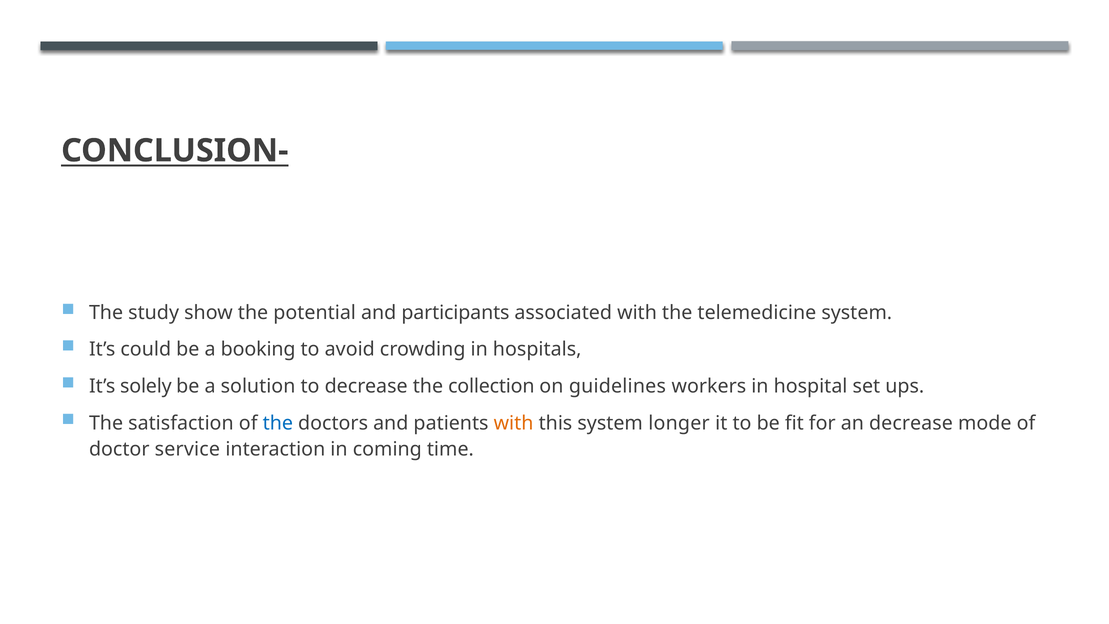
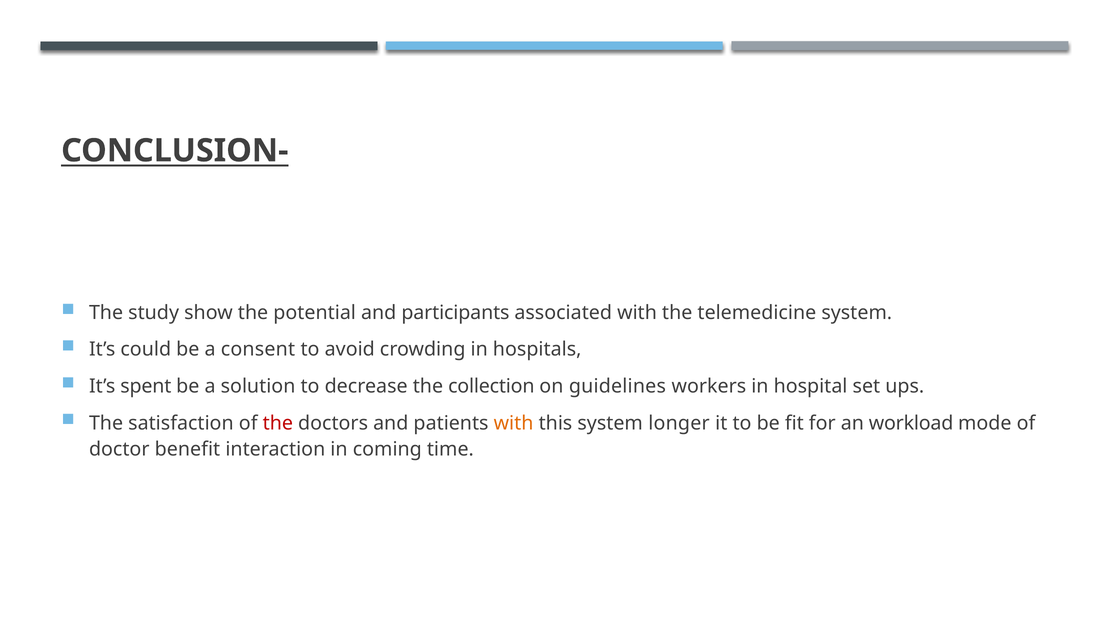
booking: booking -> consent
solely: solely -> spent
the at (278, 423) colour: blue -> red
an decrease: decrease -> workload
service: service -> benefit
